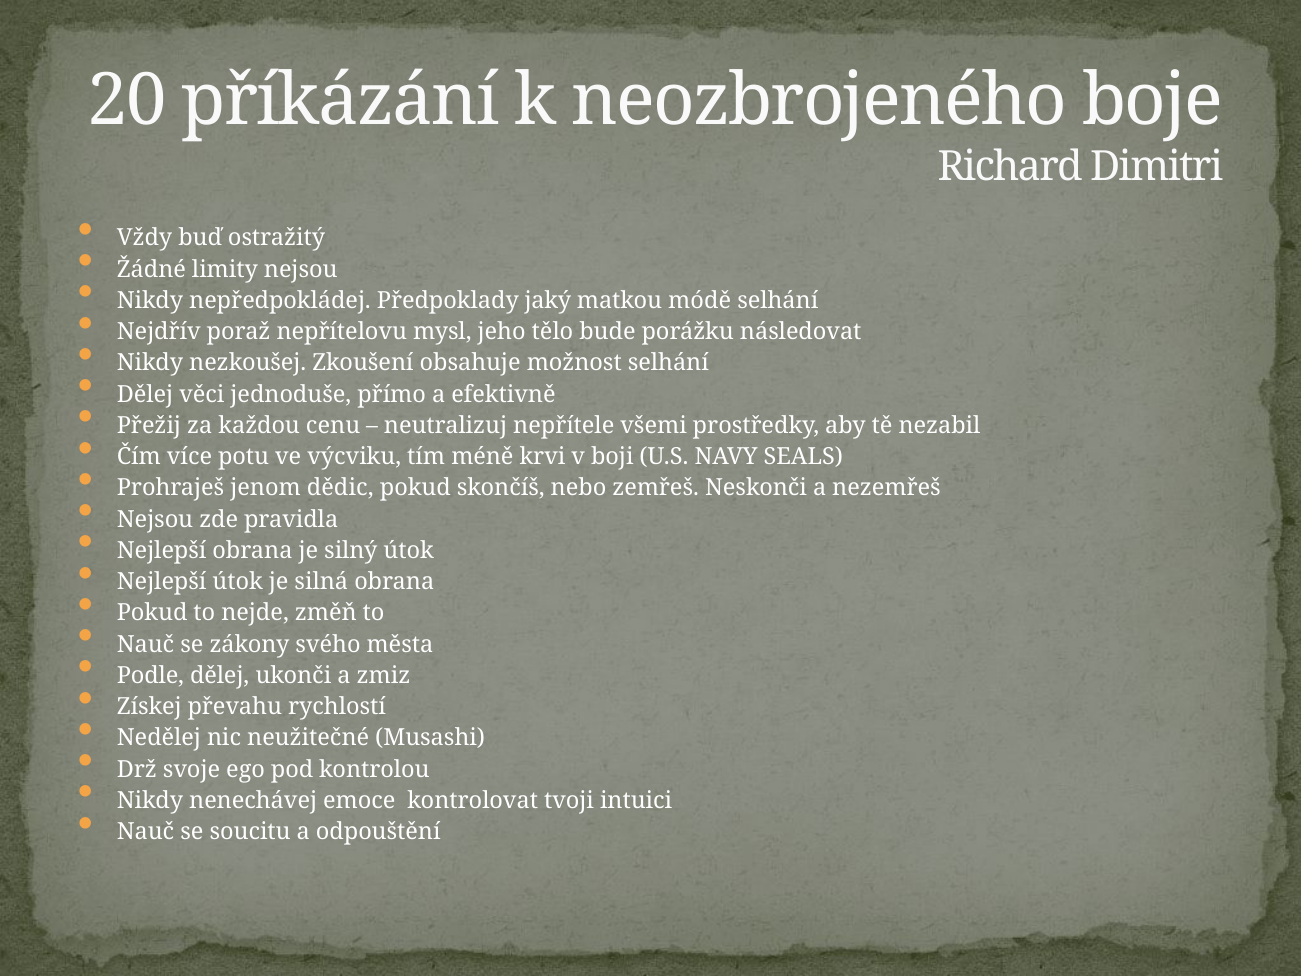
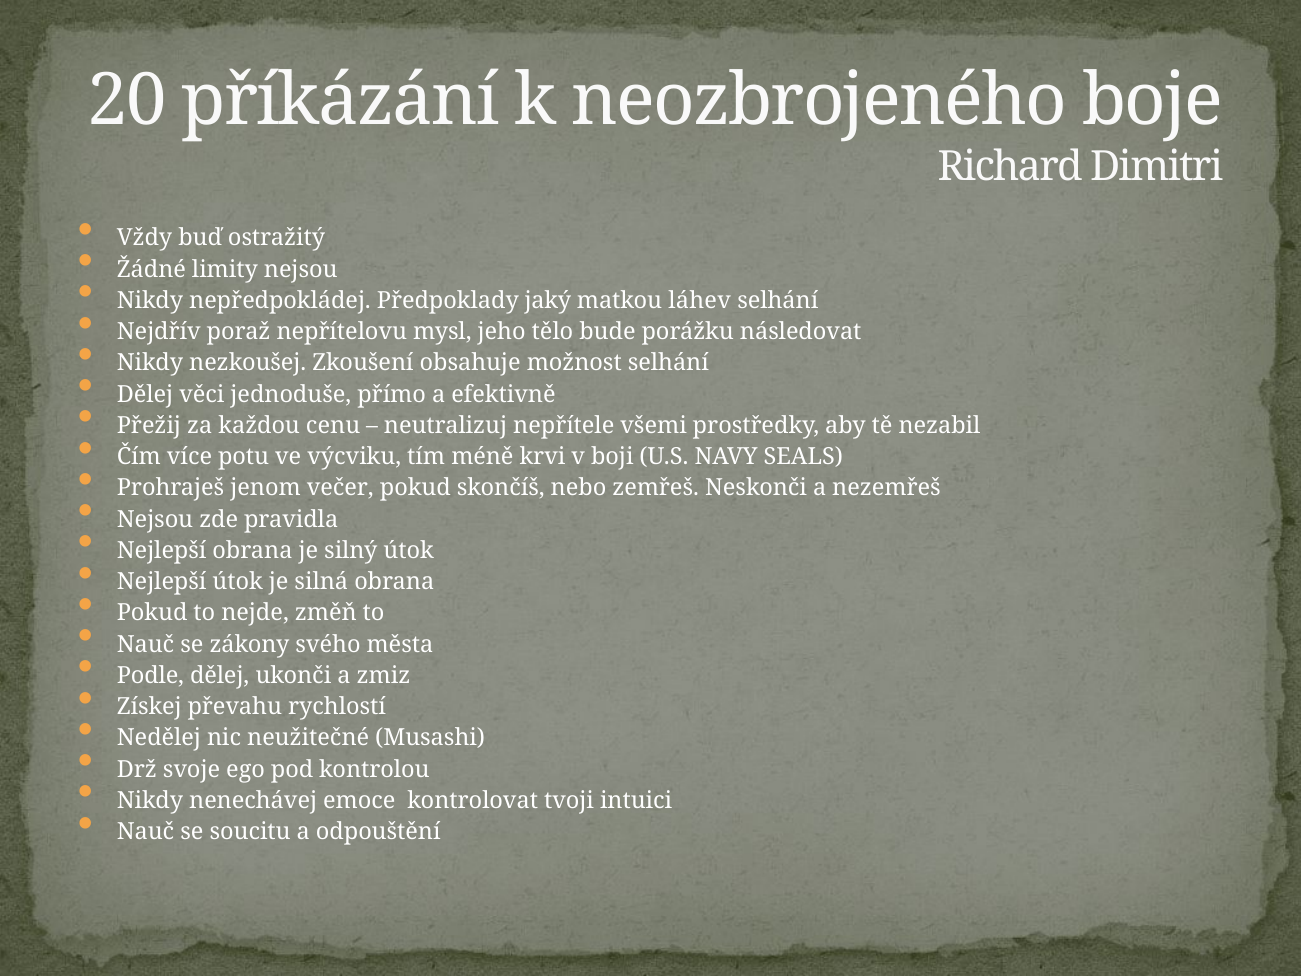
módě: módě -> láhev
dědic: dědic -> večer
